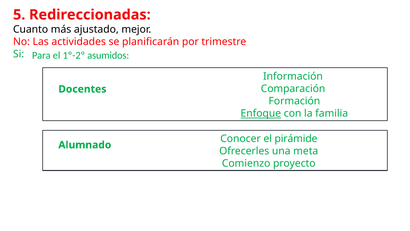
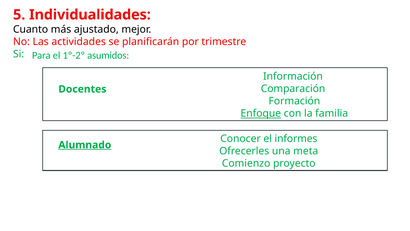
Redireccionadas: Redireccionadas -> Individualidades
pirámide: pirámide -> informes
Alumnado underline: none -> present
